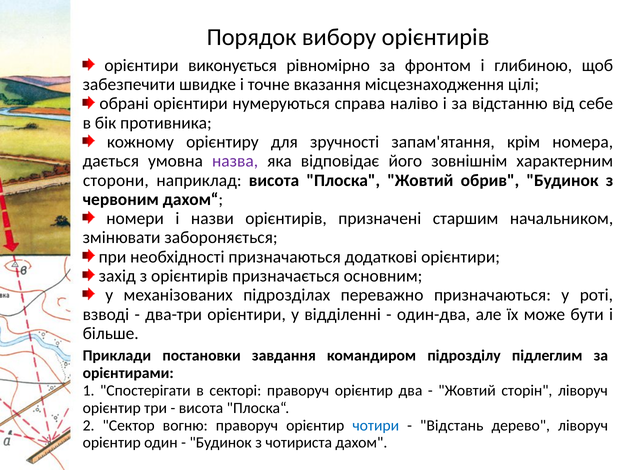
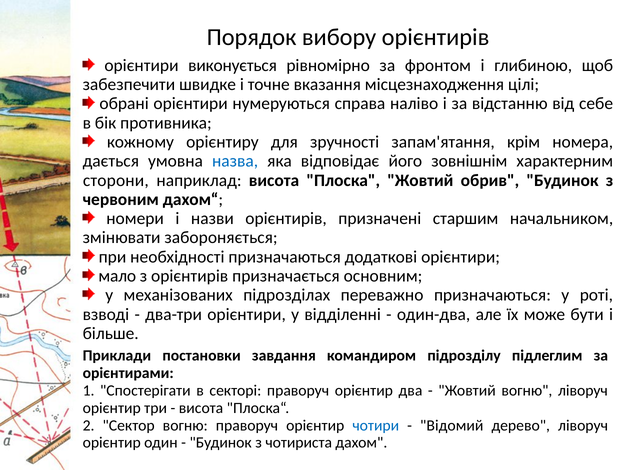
назва colour: purple -> blue
захід: захід -> мало
Жовтий сторін: сторін -> вогню
Відстань: Відстань -> Відомий
